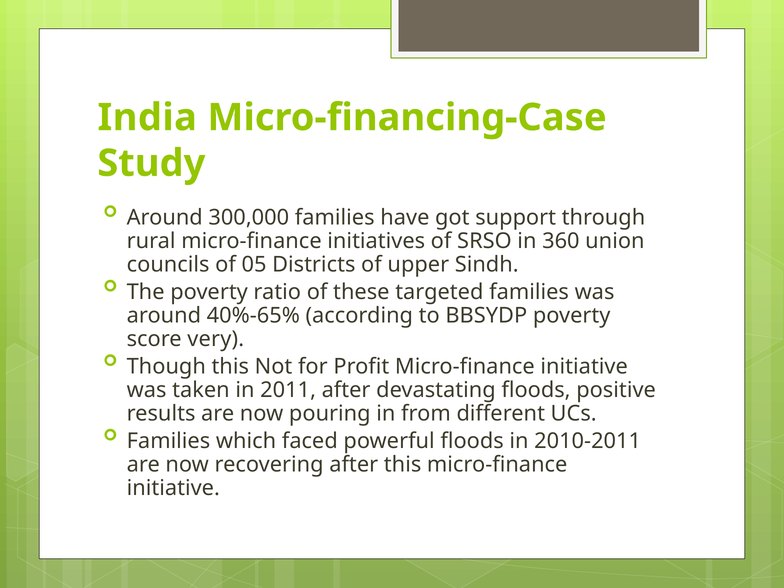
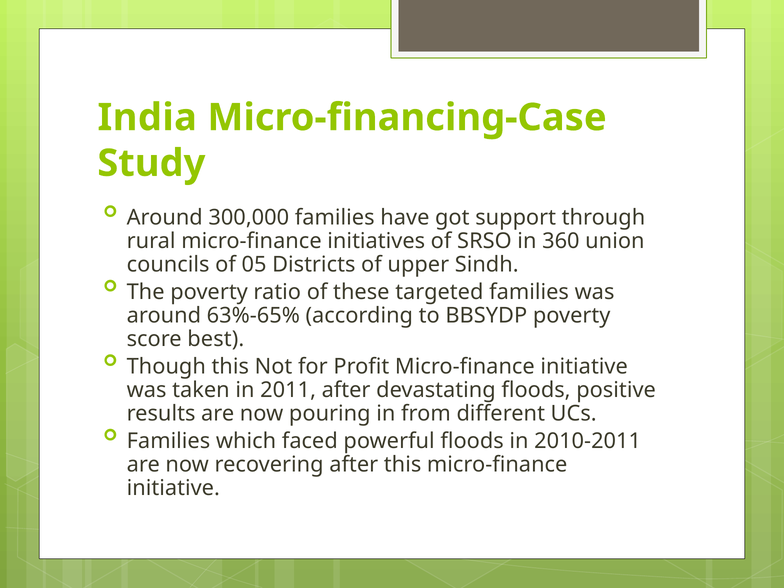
40%-65%: 40%-65% -> 63%-65%
very: very -> best
